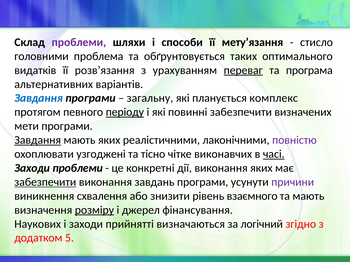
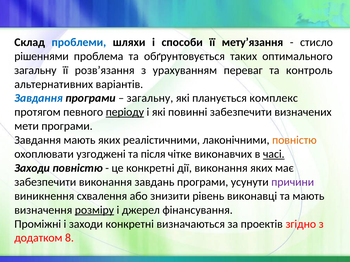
проблеми at (79, 42) colour: purple -> blue
головними: головними -> рішеннями
видатків at (35, 70): видатків -> загальну
переваг underline: present -> none
програма: програма -> контроль
Завдання at (38, 140) underline: present -> none
повністю at (294, 140) colour: purple -> orange
тісно: тісно -> після
Заходи проблеми: проблеми -> повністю
забезпечити at (45, 182) underline: present -> none
взаємного: взаємного -> виконавці
Наукових: Наукових -> Проміжні
заходи прийнятті: прийнятті -> конкретні
логічний: логічний -> проектів
5: 5 -> 8
